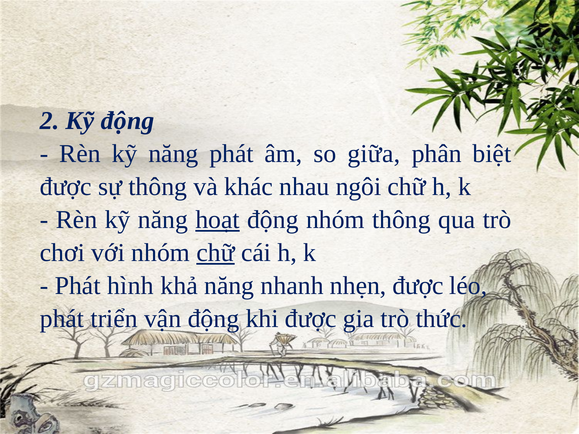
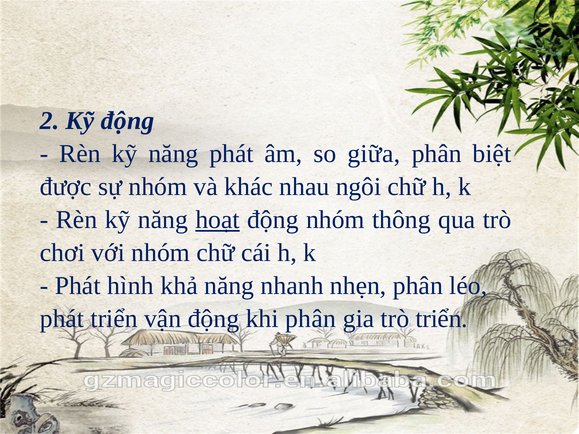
sự thông: thông -> nhóm
chữ at (216, 253) underline: present -> none
nhẹn được: được -> phân
khi được: được -> phân
trò thức: thức -> triển
